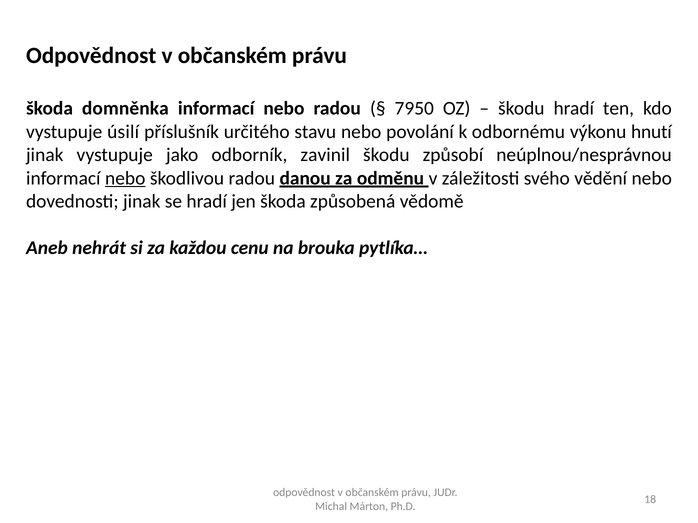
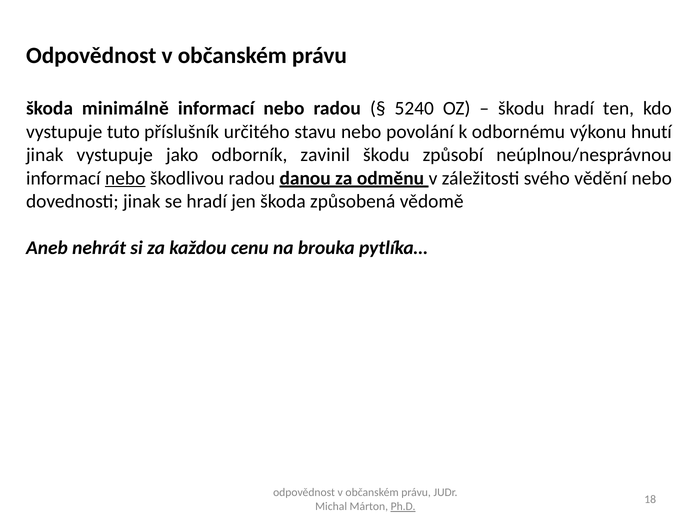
domněnka: domněnka -> minimálně
7950: 7950 -> 5240
úsilí: úsilí -> tuto
Ph.D underline: none -> present
